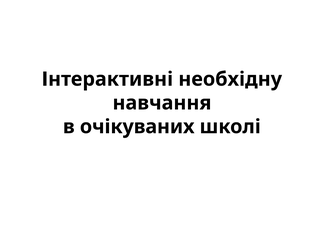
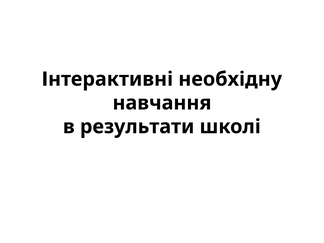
очікуваних: очікуваних -> результати
